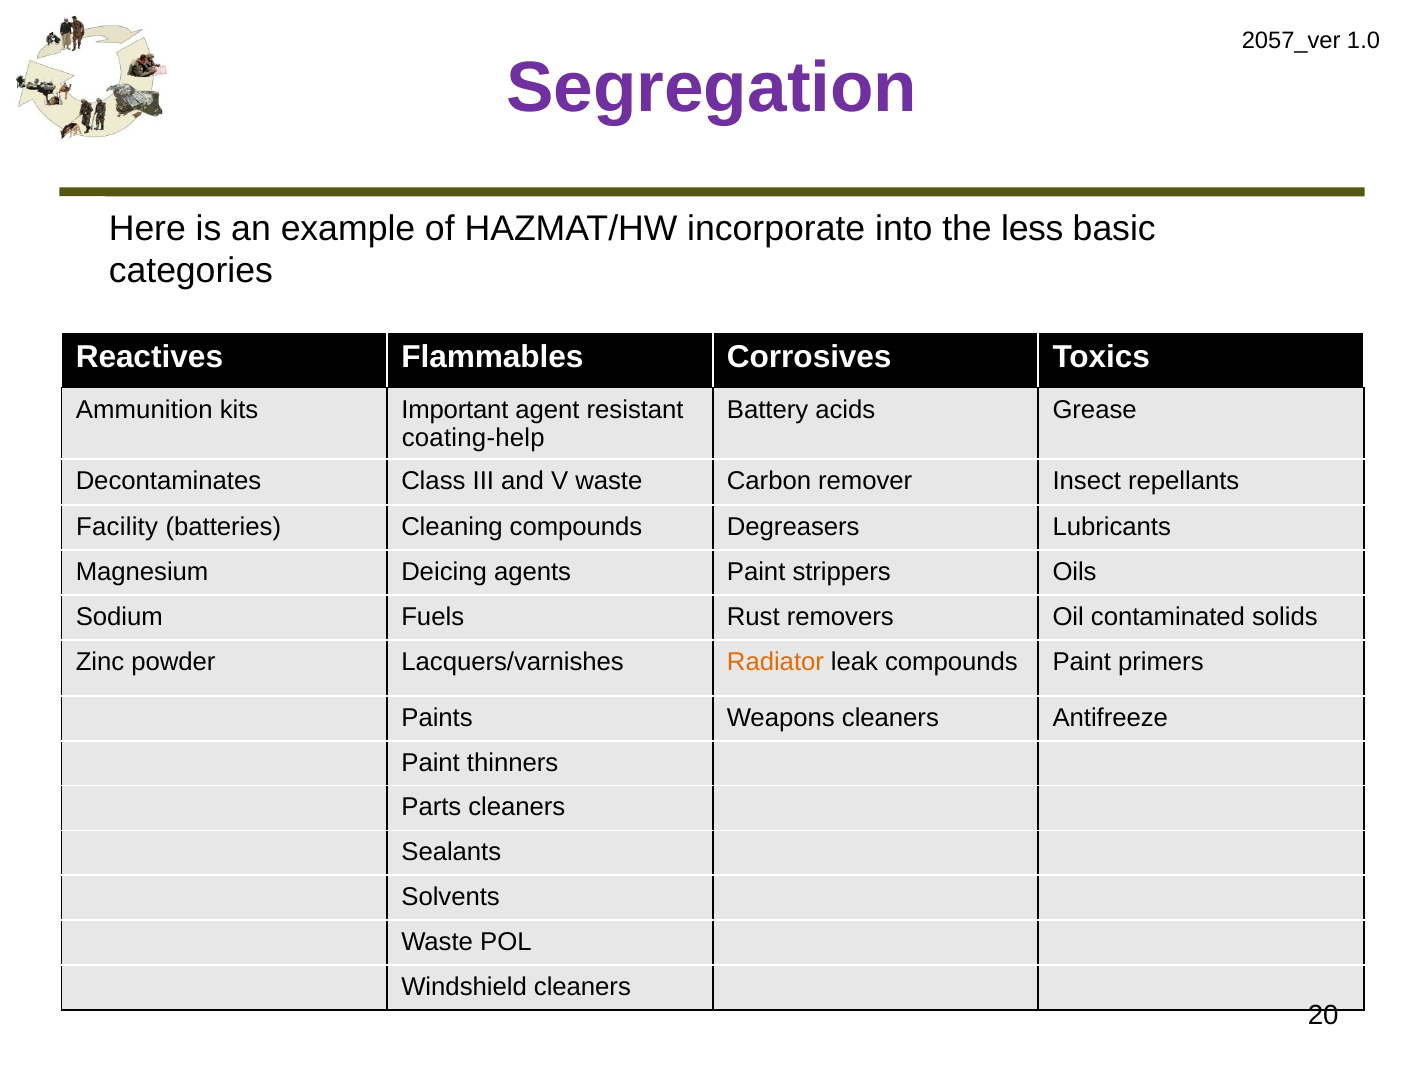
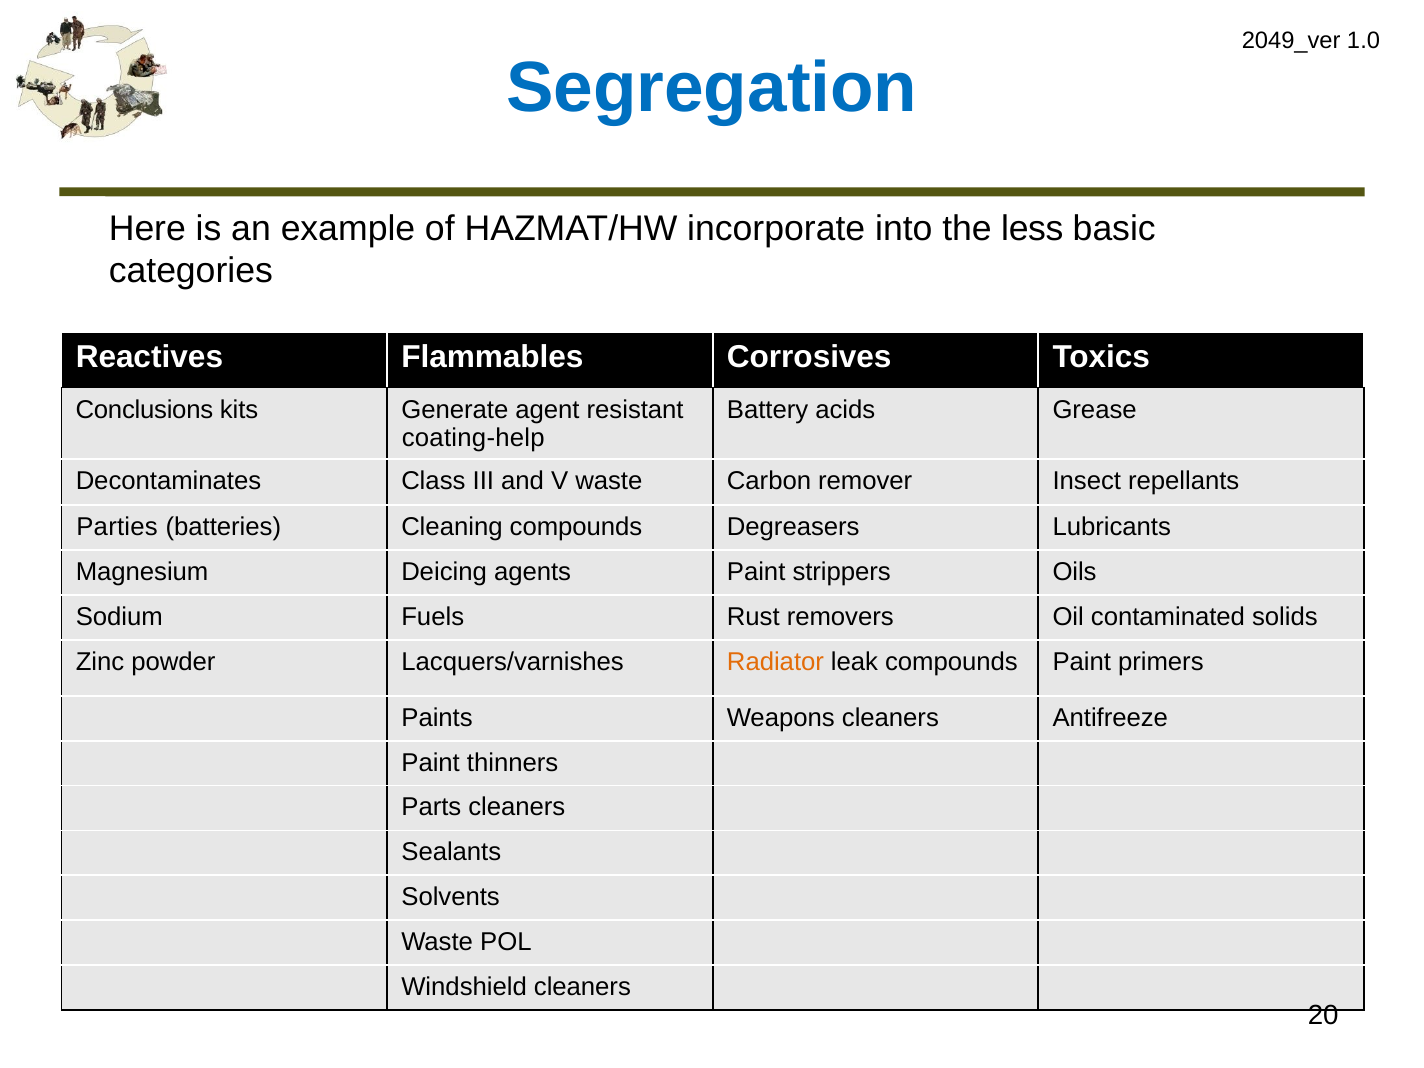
2057_ver: 2057_ver -> 2049_ver
Segregation colour: purple -> blue
Ammunition: Ammunition -> Conclusions
Important: Important -> Generate
Facility: Facility -> Parties
